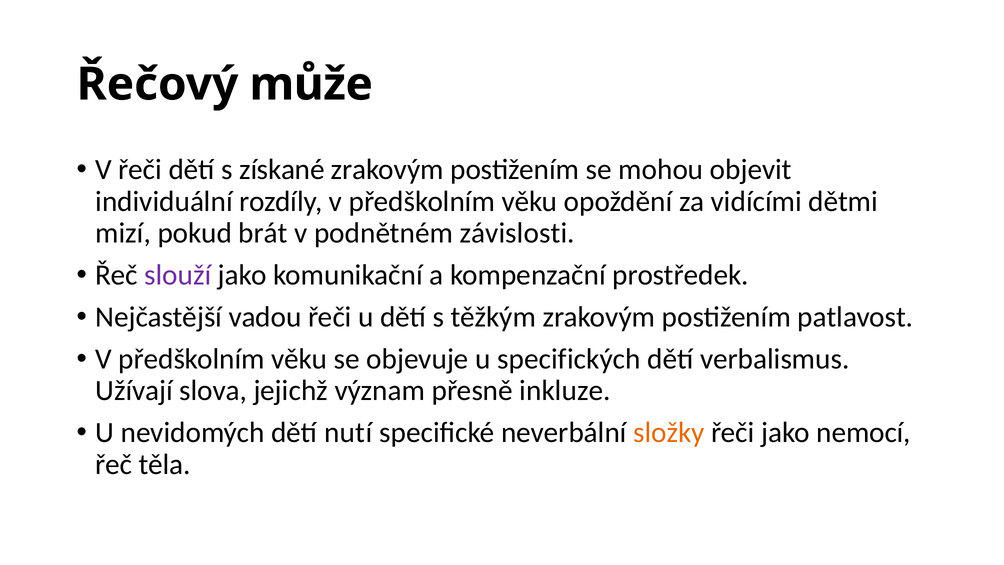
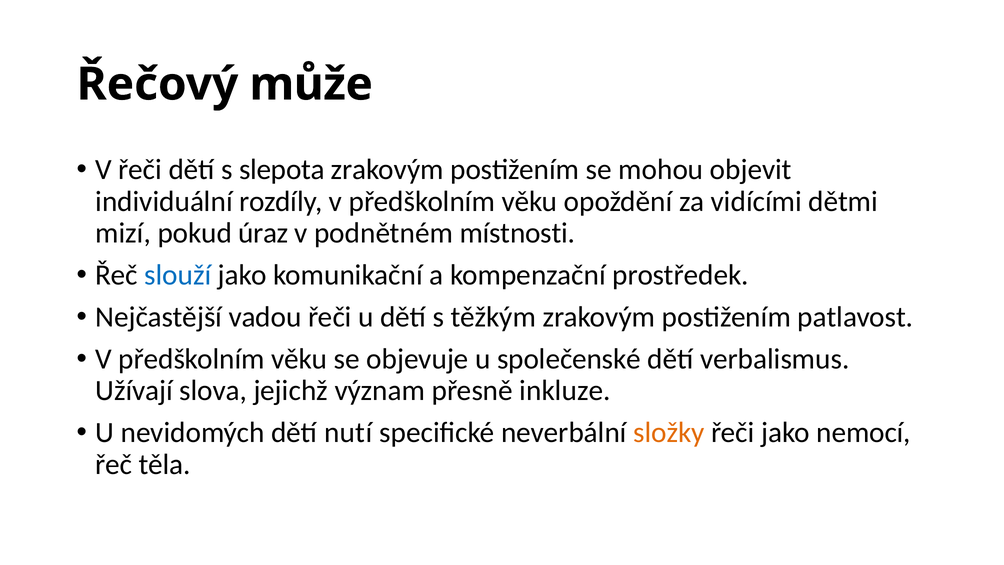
získané: získané -> slepota
brát: brát -> úraz
závislosti: závislosti -> místnosti
slouží colour: purple -> blue
specifických: specifických -> společenské
